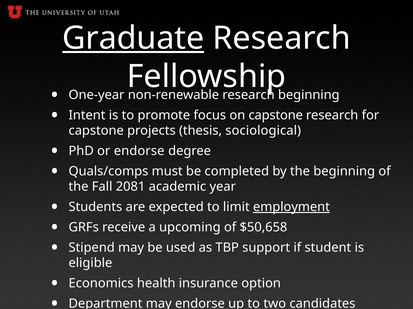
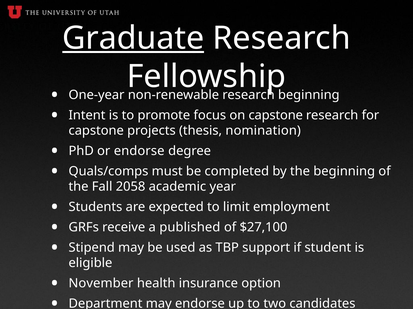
sociological: sociological -> nomination
2081: 2081 -> 2058
employment underline: present -> none
upcoming: upcoming -> published
$50,658: $50,658 -> $27,100
Economics: Economics -> November
